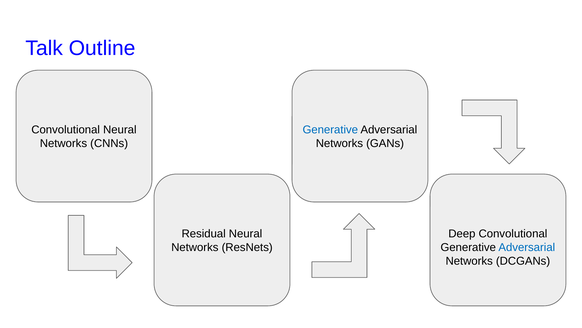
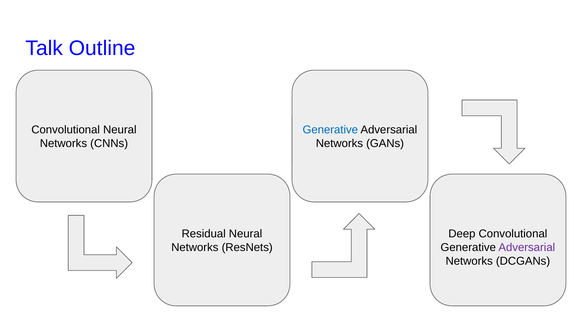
Adversarial at (527, 247) colour: blue -> purple
